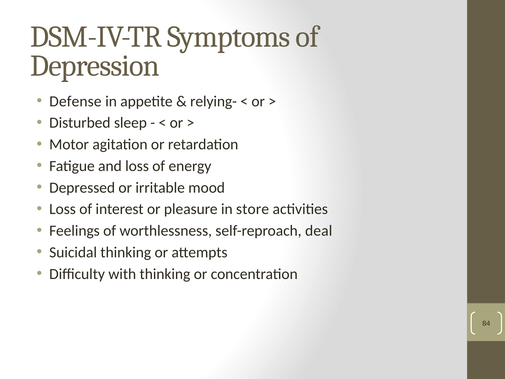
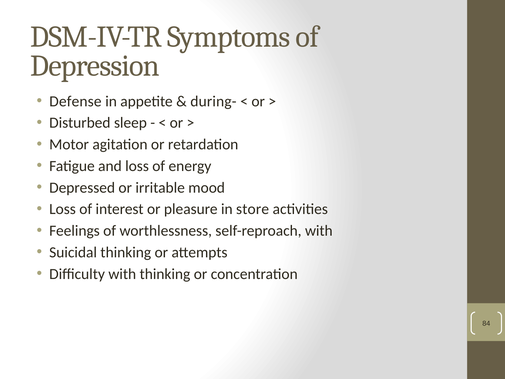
relying-: relying- -> during-
self-reproach deal: deal -> with
